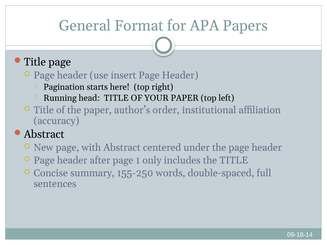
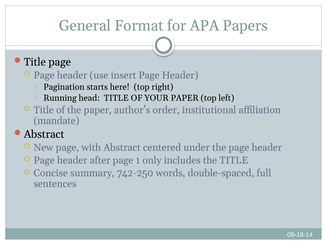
accuracy: accuracy -> mandate
155-250: 155-250 -> 742-250
